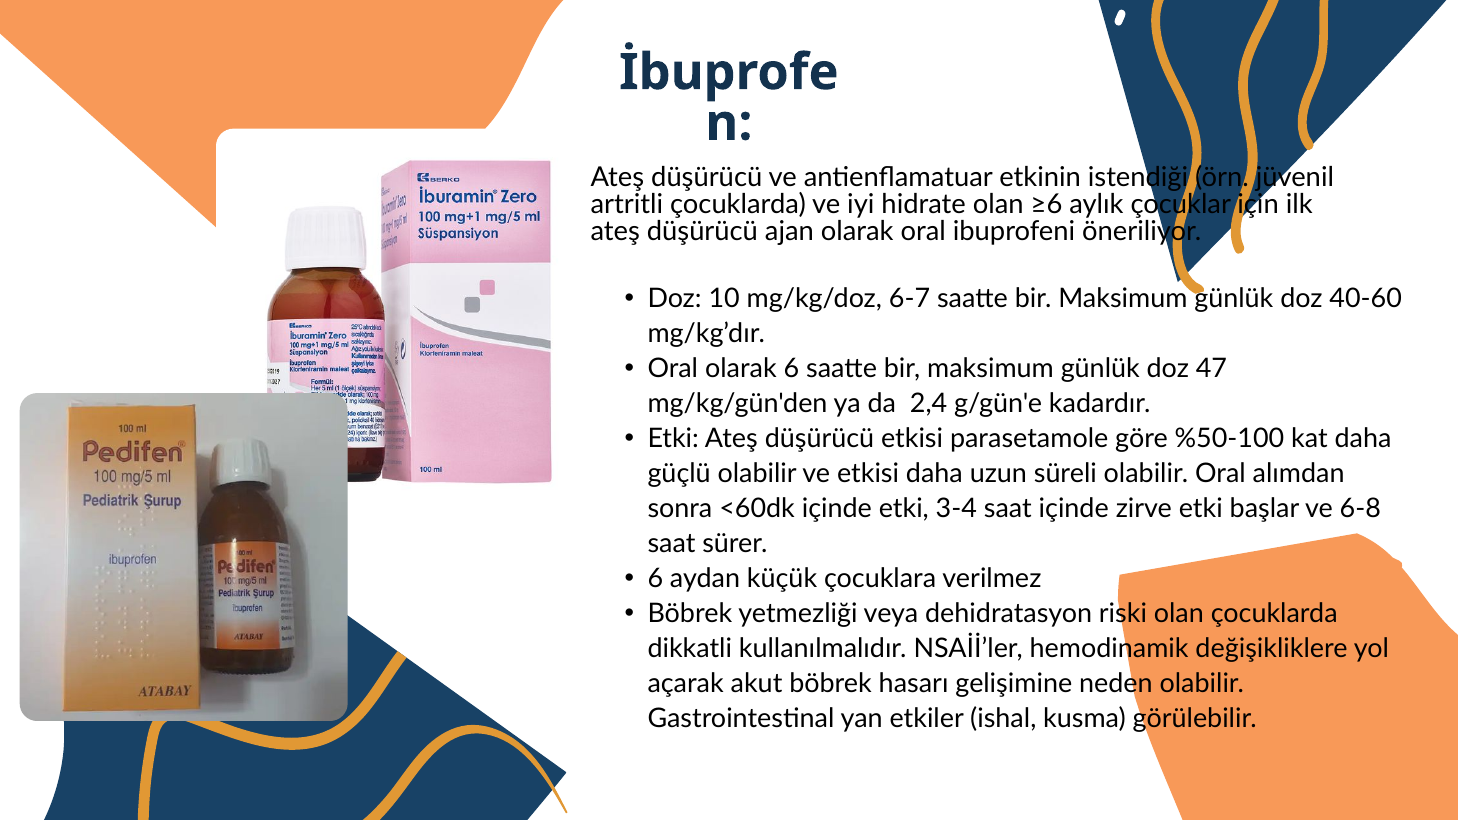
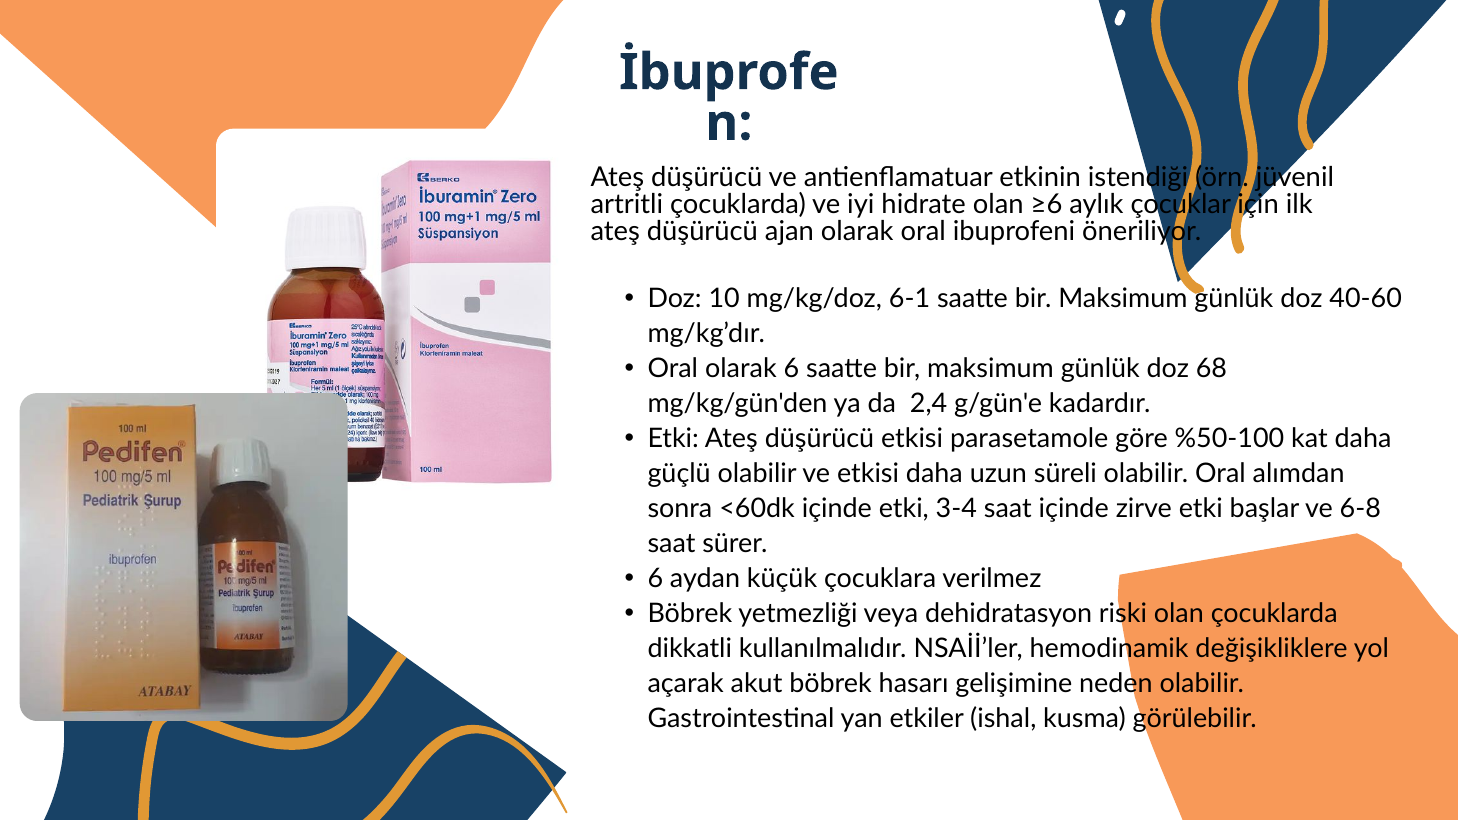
6-7: 6-7 -> 6-1
47: 47 -> 68
